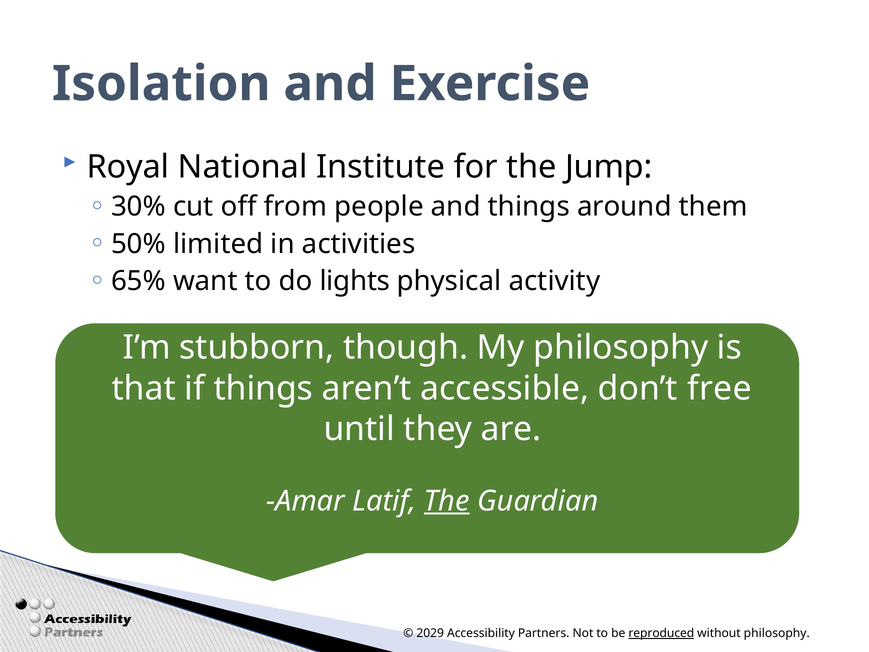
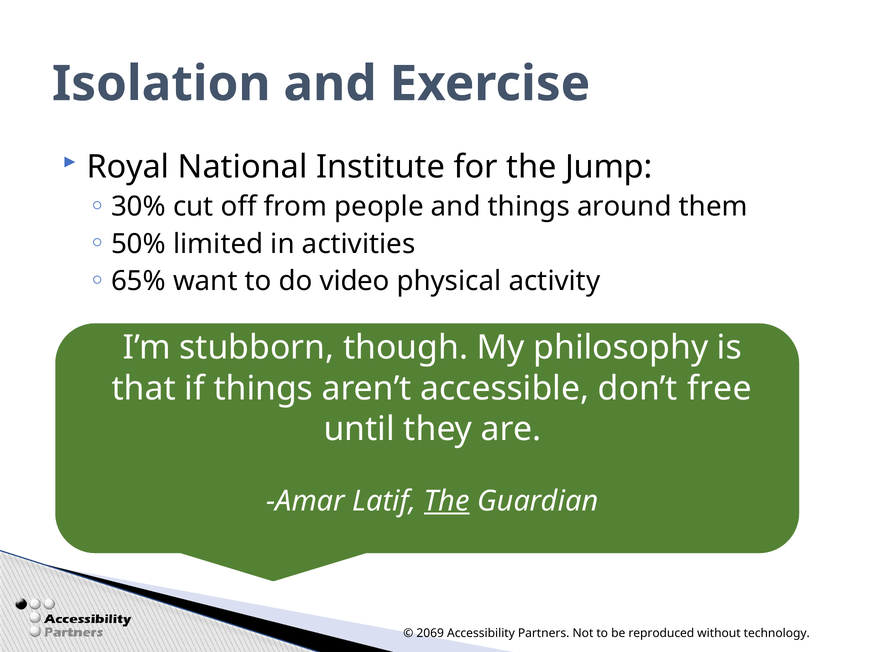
lights: lights -> video
2029: 2029 -> 2069
reproduced underline: present -> none
without philosophy: philosophy -> technology
